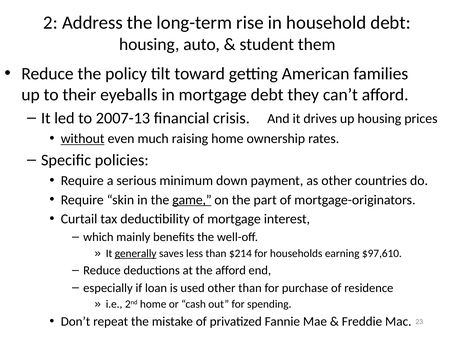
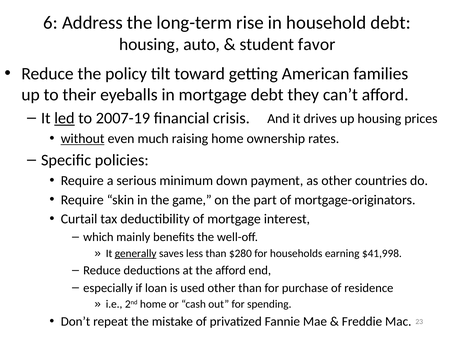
2: 2 -> 6
them: them -> favor
led underline: none -> present
2007-13: 2007-13 -> 2007-19
game underline: present -> none
$214: $214 -> $280
$97,610: $97,610 -> $41,998
